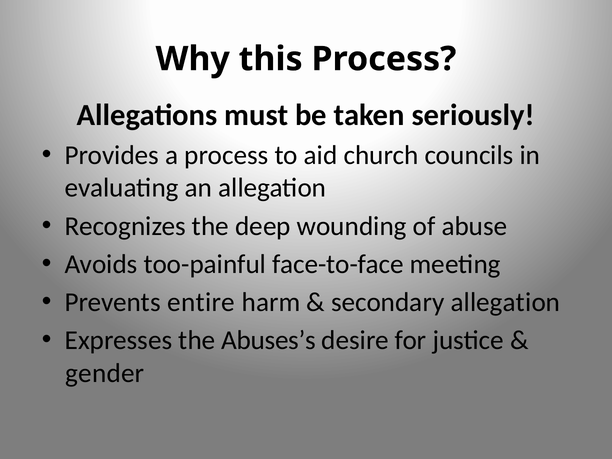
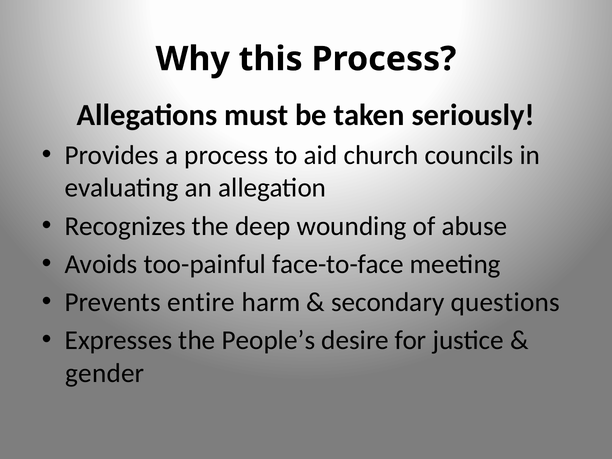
secondary allegation: allegation -> questions
Abuses’s: Abuses’s -> People’s
